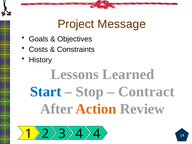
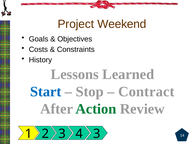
Message: Message -> Weekend
Action colour: orange -> green
4 4: 4 -> 3
